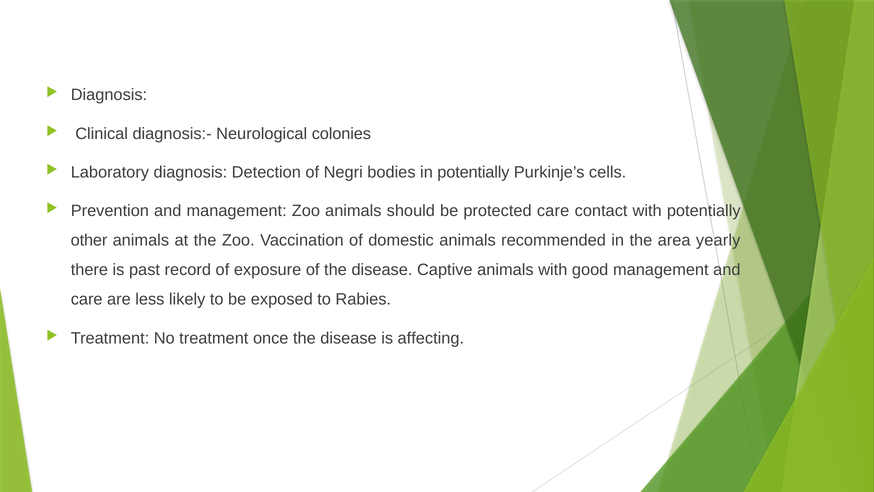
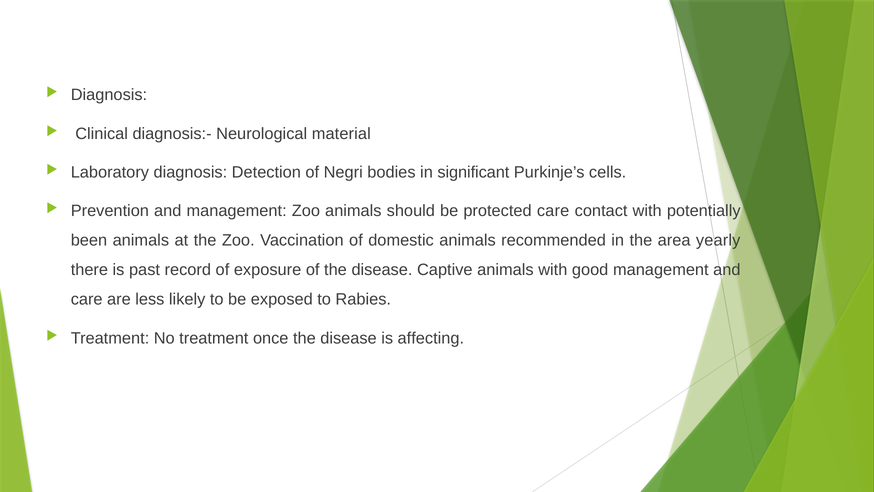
colonies: colonies -> material
in potentially: potentially -> significant
other: other -> been
